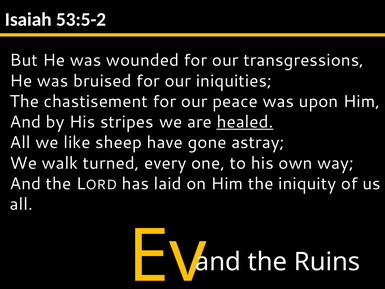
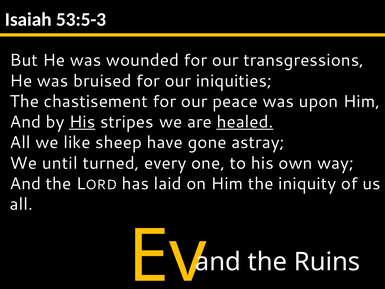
53:5-2: 53:5-2 -> 53:5-3
His at (82, 122) underline: none -> present
walk: walk -> until
